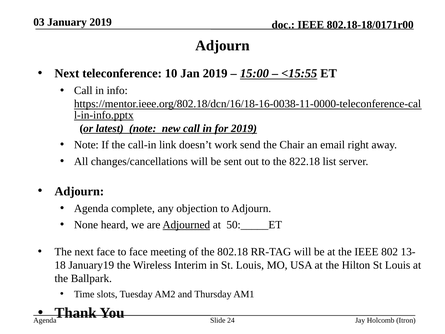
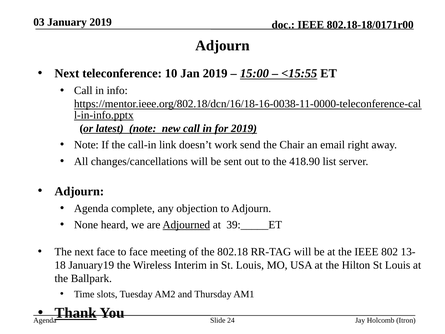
822.18: 822.18 -> 418.90
50:_____ET: 50:_____ET -> 39:_____ET
Thank underline: none -> present
